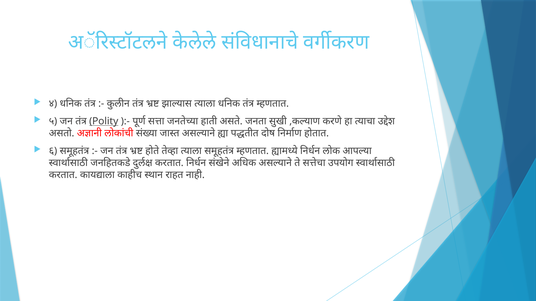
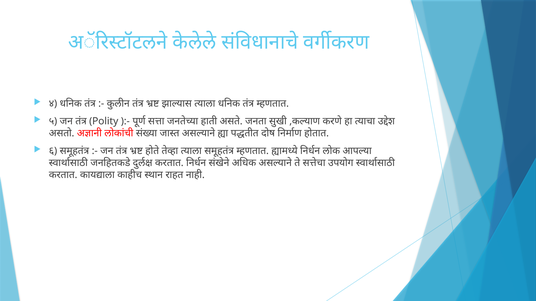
Polity underline: present -> none
